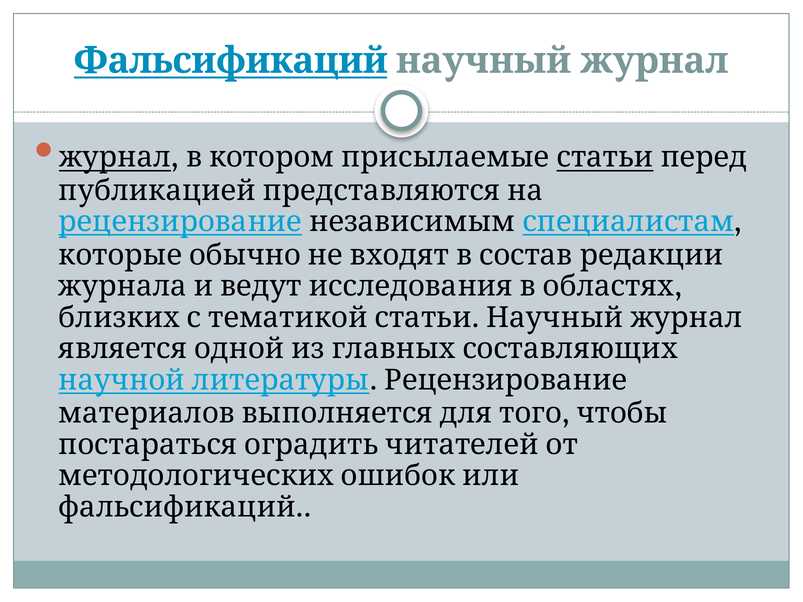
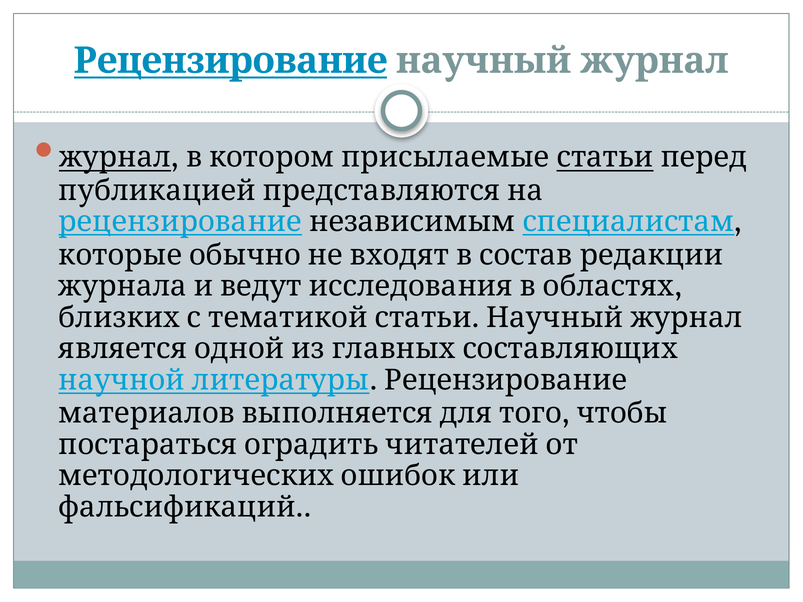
Фальсификаций at (231, 61): Фальсификаций -> Рецензирование
